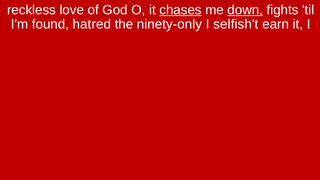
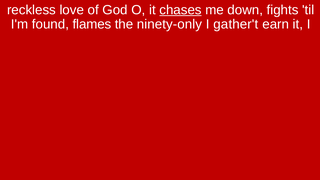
down underline: present -> none
hatred: hatred -> flames
selfish't: selfish't -> gather't
